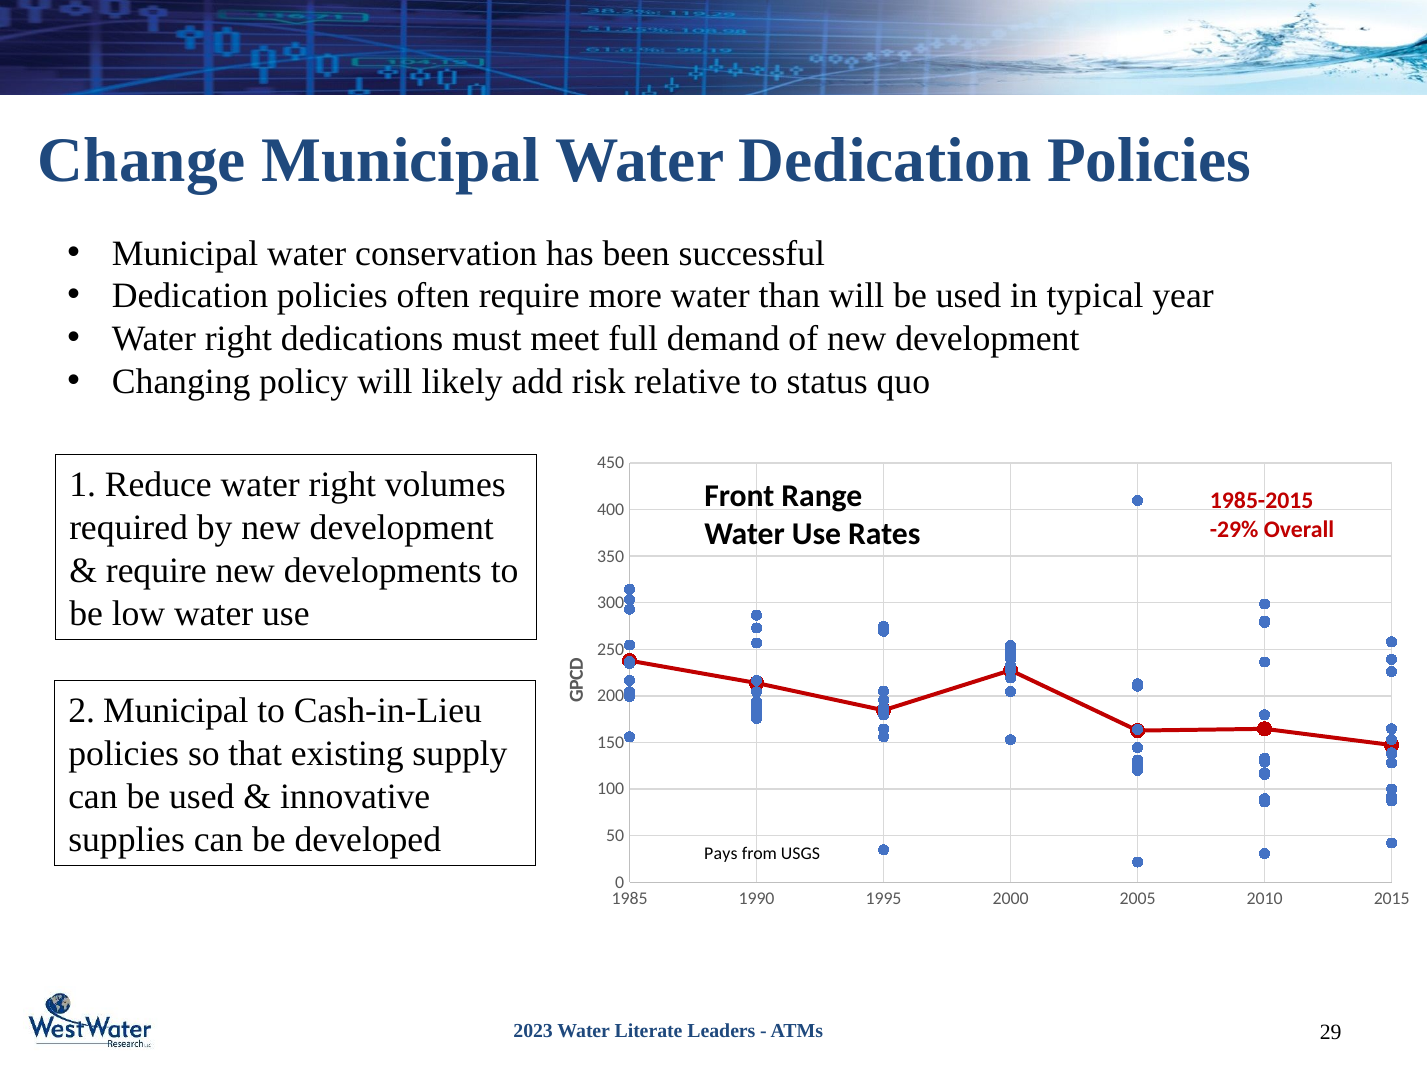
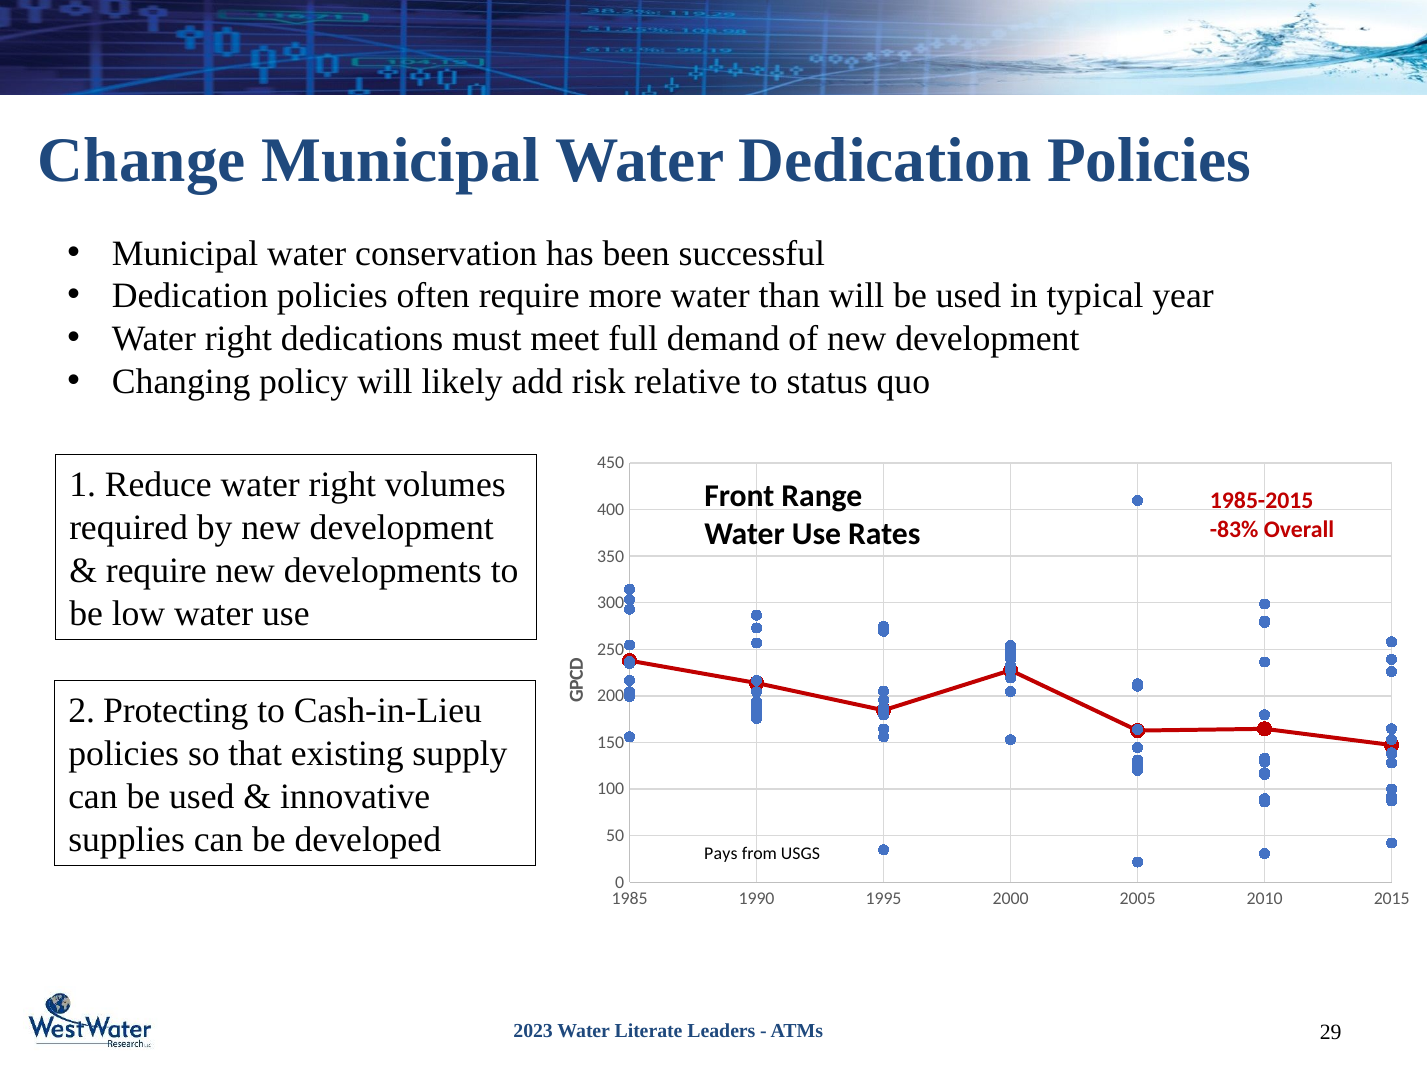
-29%: -29% -> -83%
2 Municipal: Municipal -> Protecting
